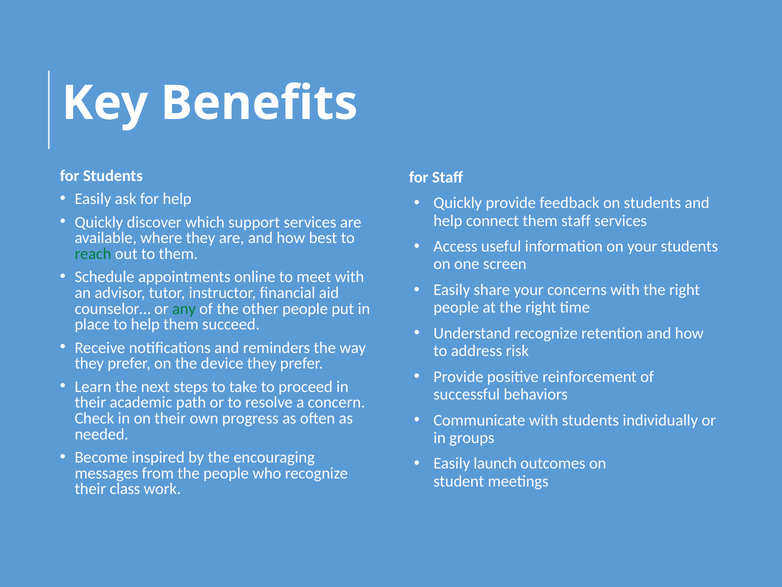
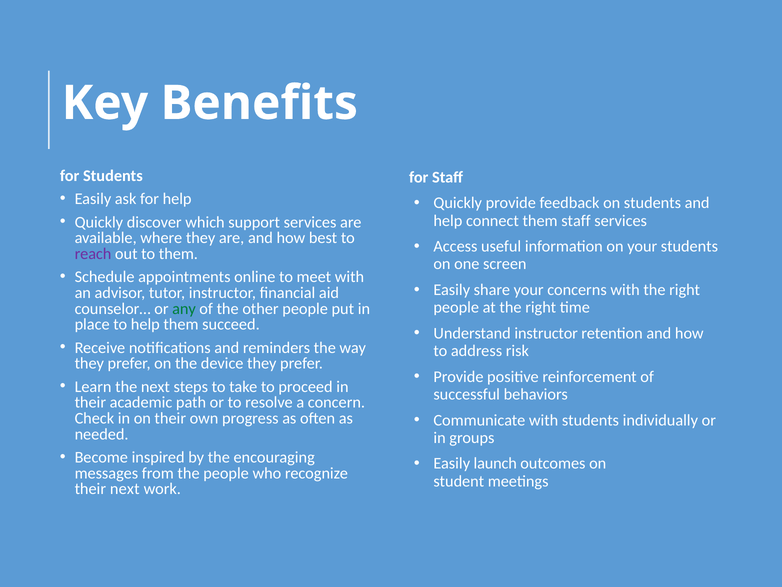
reach colour: green -> purple
Understand recognize: recognize -> instructor
their class: class -> next
